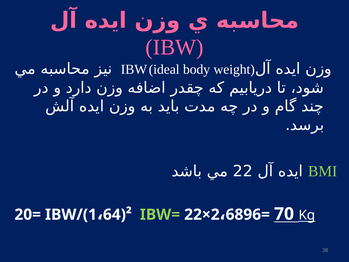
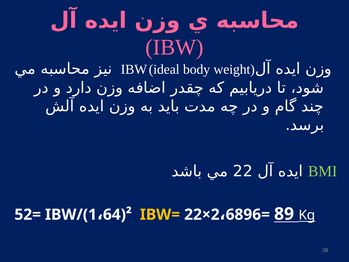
20=: 20= -> 52=
IBW= colour: light green -> yellow
70: 70 -> 89
